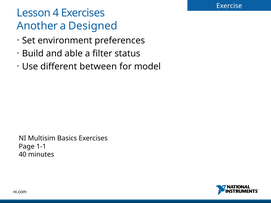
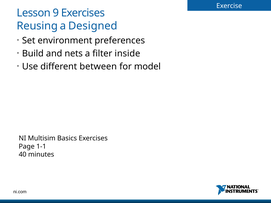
4: 4 -> 9
Another: Another -> Reusing
able: able -> nets
status: status -> inside
